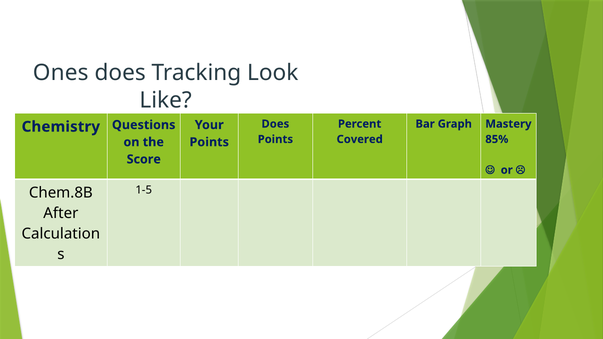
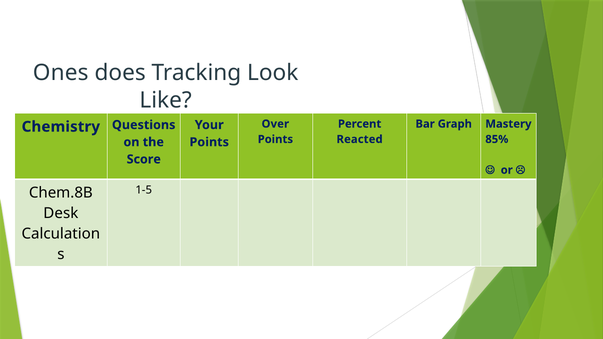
Does at (275, 124): Does -> Over
Covered: Covered -> Reacted
After: After -> Desk
